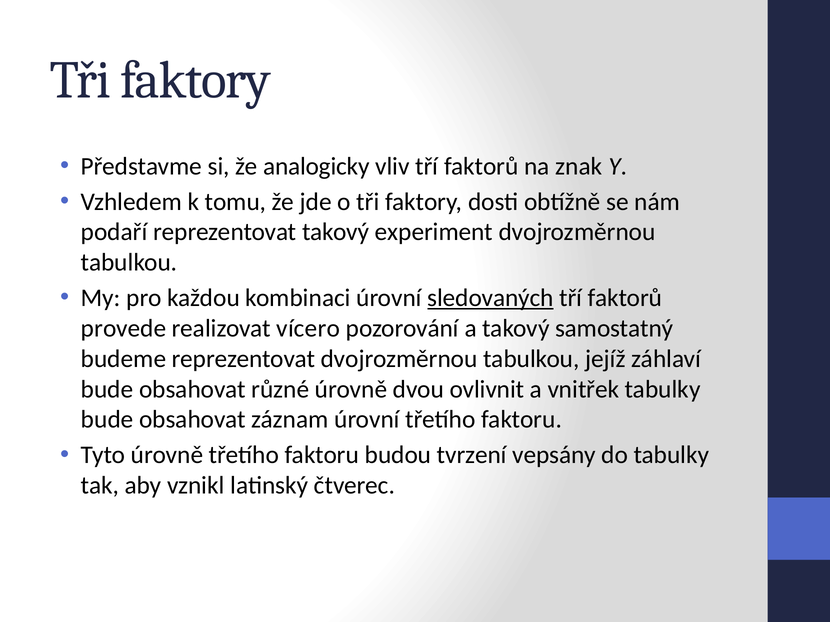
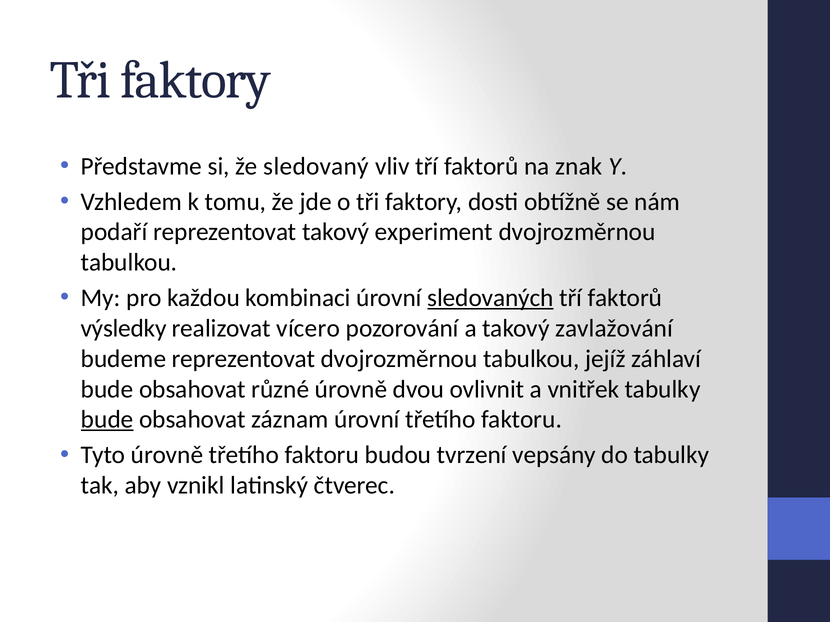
analogicky: analogicky -> sledovaný
provede: provede -> výsledky
samostatný: samostatný -> zavlažování
bude at (107, 420) underline: none -> present
